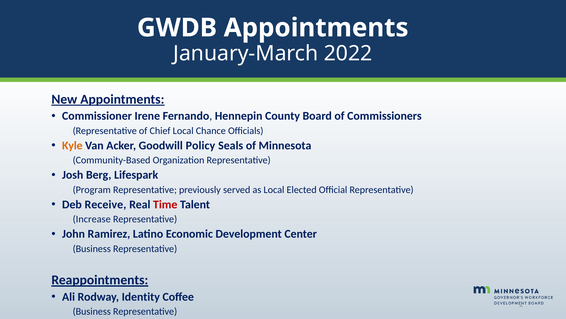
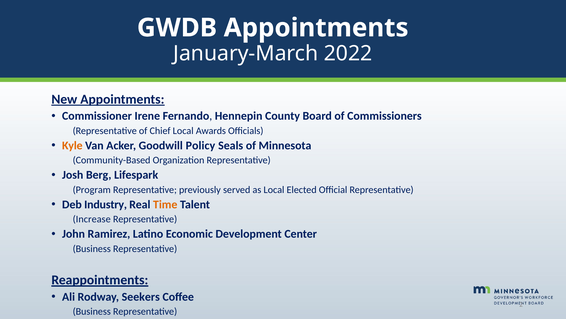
Chance: Chance -> Awards
Receive: Receive -> Industry
Time colour: red -> orange
Identity: Identity -> Seekers
